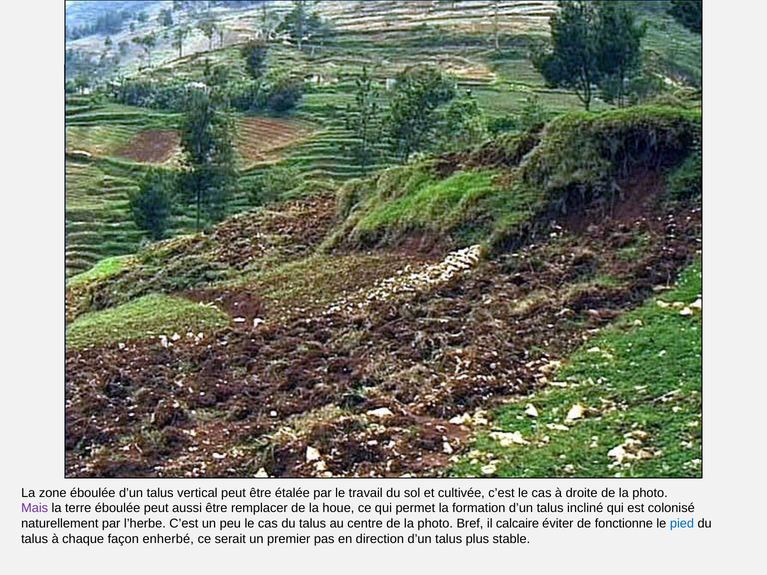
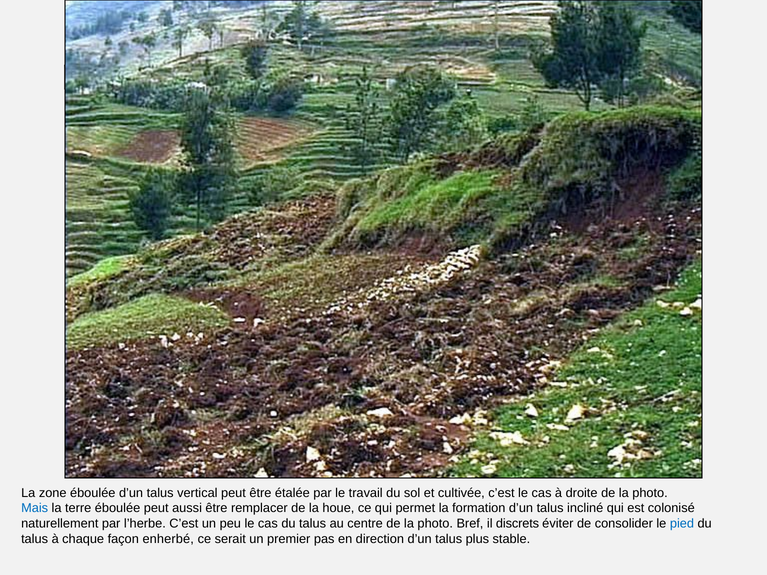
Mais colour: purple -> blue
calcaire: calcaire -> discrets
fonctionne: fonctionne -> consolider
